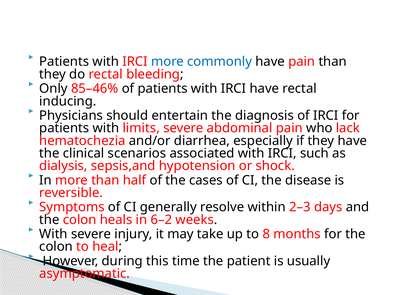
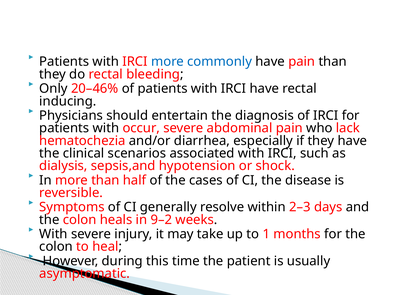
85–46%: 85–46% -> 20–46%
limits: limits -> occur
6–2: 6–2 -> 9–2
8: 8 -> 1
